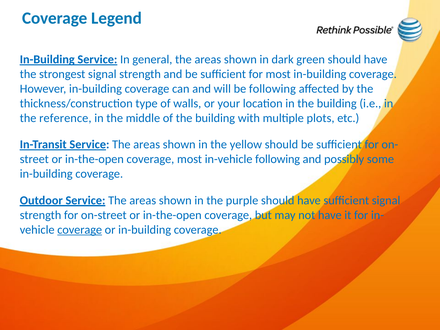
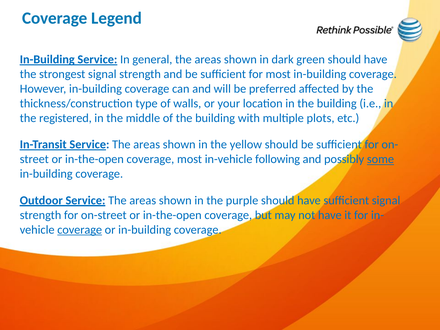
be following: following -> preferred
reference: reference -> registered
some underline: none -> present
